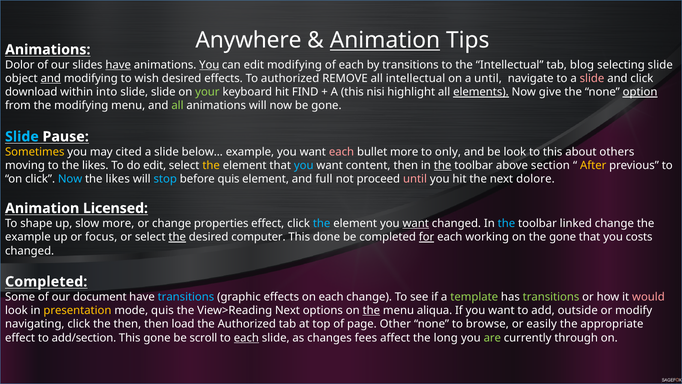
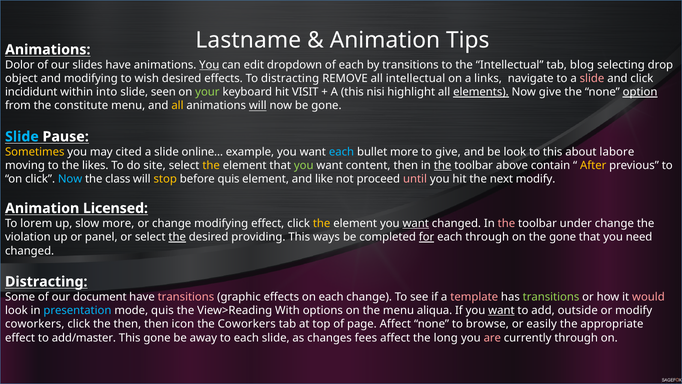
Anywhere: Anywhere -> Lastname
Animation at (385, 40) underline: present -> none
have at (118, 65) underline: present -> none
edit modifying: modifying -> dropdown
selecting slide: slide -> drop
and at (51, 78) underline: present -> none
To authorized: authorized -> distracting
a until: until -> links
download: download -> incididunt
slide slide: slide -> seen
FIND: FIND -> VISIT
the modifying: modifying -> constitute
all at (177, 106) colour: light green -> yellow
will at (258, 106) underline: none -> present
below…: below… -> online…
each at (342, 152) colour: pink -> light blue
to only: only -> give
others: others -> labore
do edit: edit -> site
you at (304, 165) colour: light blue -> light green
section: section -> contain
likes at (118, 179): likes -> class
stop colour: light blue -> yellow
full: full -> like
next dolore: dolore -> modify
shape: shape -> lorem
change properties: properties -> modifying
the at (322, 223) colour: light blue -> yellow
the at (506, 223) colour: light blue -> pink
linked: linked -> under
example at (28, 237): example -> violation
focus: focus -> panel
computer: computer -> providing
done: done -> ways
each working: working -> through
costs: costs -> need
Completed at (46, 281): Completed -> Distracting
transitions at (186, 297) colour: light blue -> pink
template colour: light green -> pink
presentation colour: yellow -> light blue
View>Reading Next: Next -> With
the at (371, 310) underline: present -> none
want at (501, 310) underline: none -> present
navigating at (35, 324): navigating -> coworkers
load: load -> icon
the Authorized: Authorized -> Coworkers
page Other: Other -> Affect
add/section: add/section -> add/master
scroll: scroll -> away
each at (246, 337) underline: present -> none
are colour: light green -> pink
